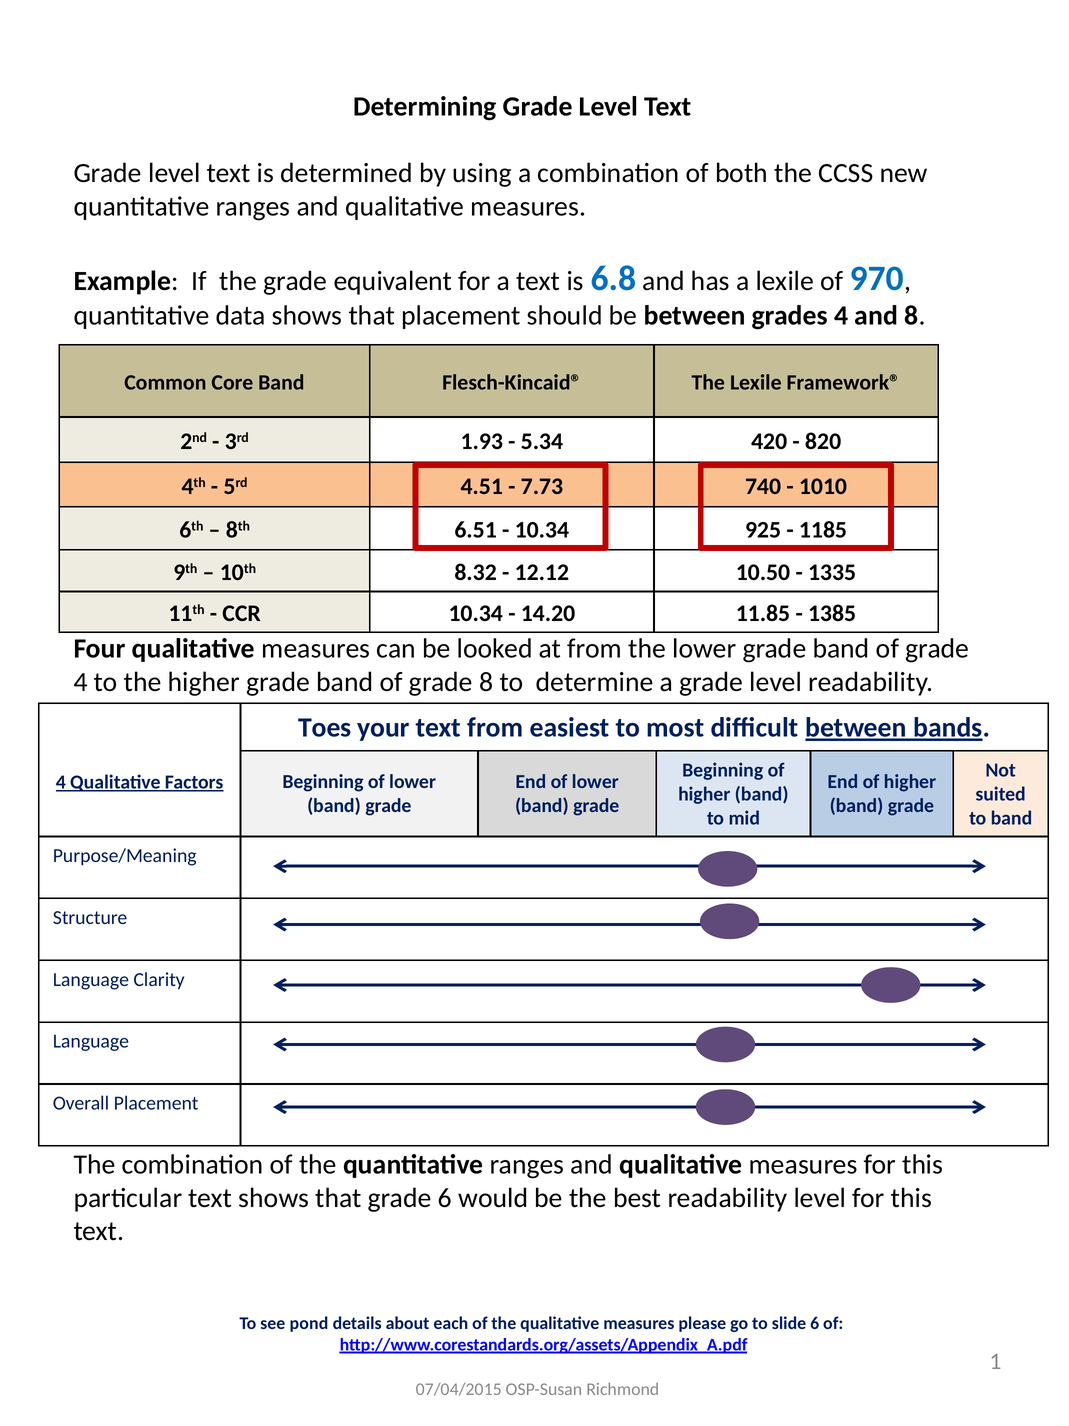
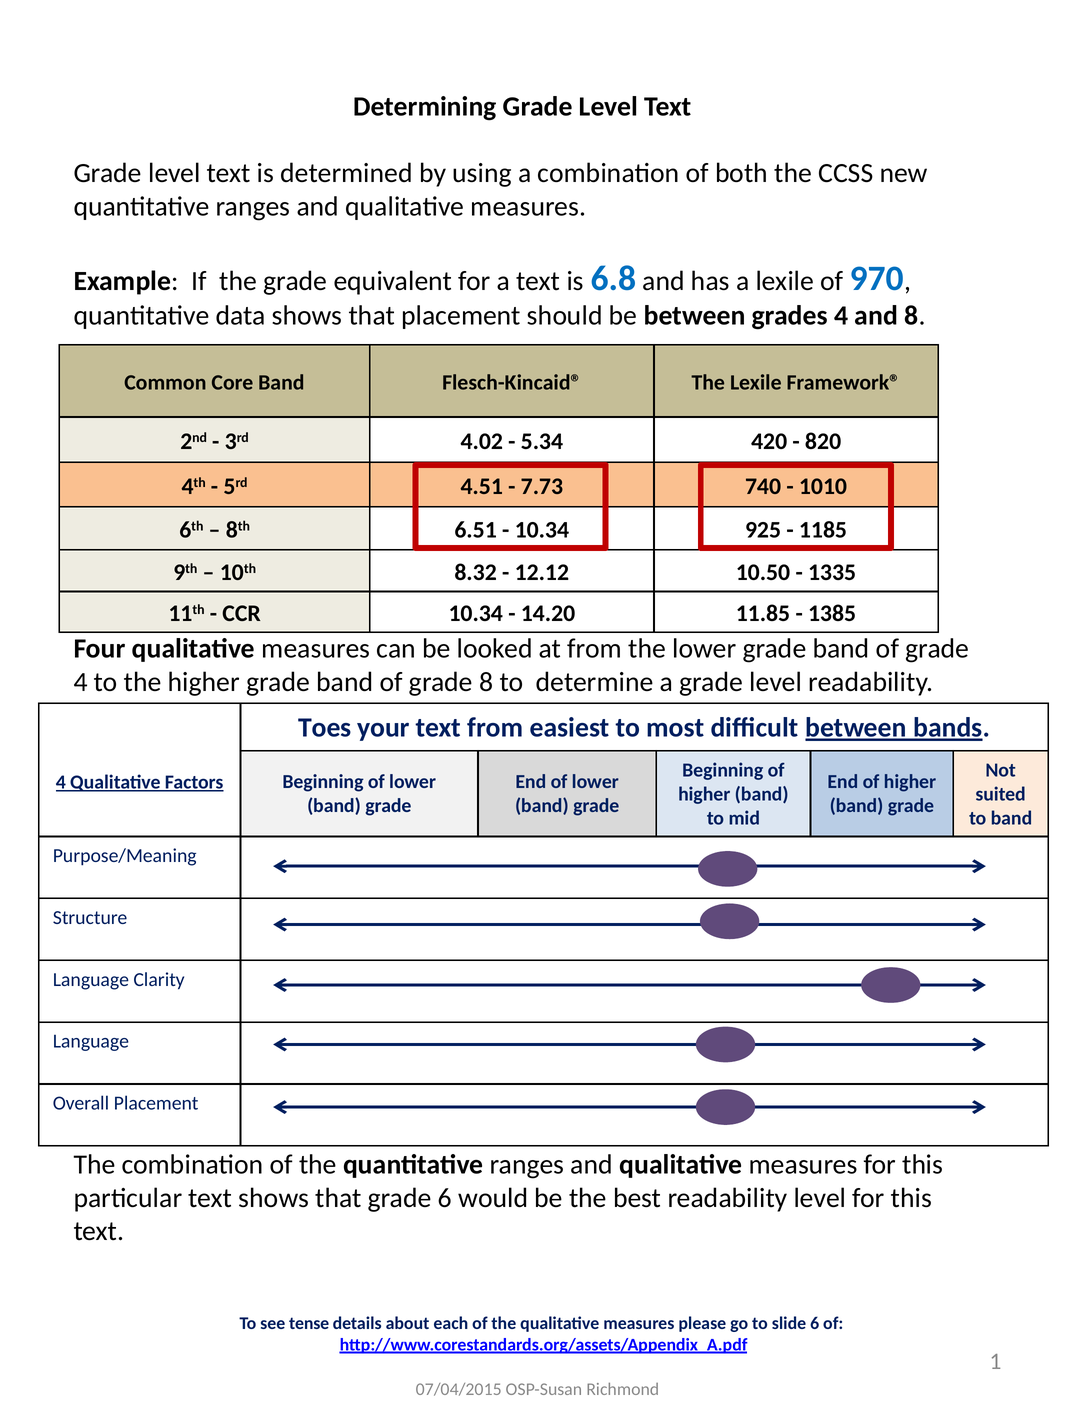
1.93: 1.93 -> 4.02
pond: pond -> tense
